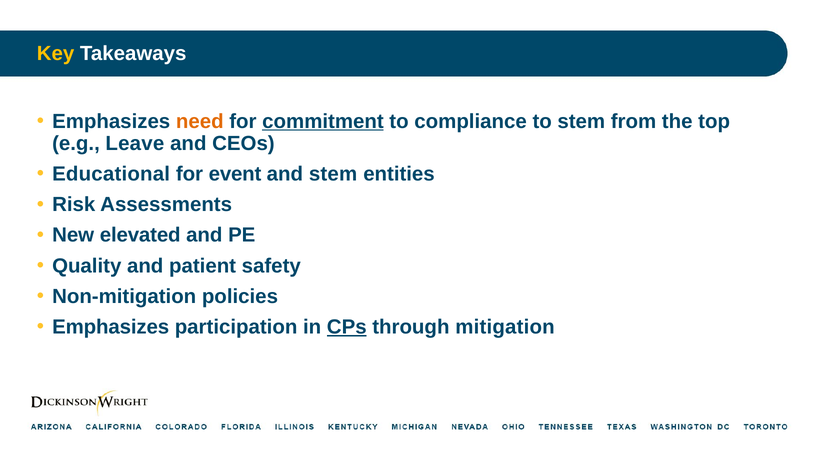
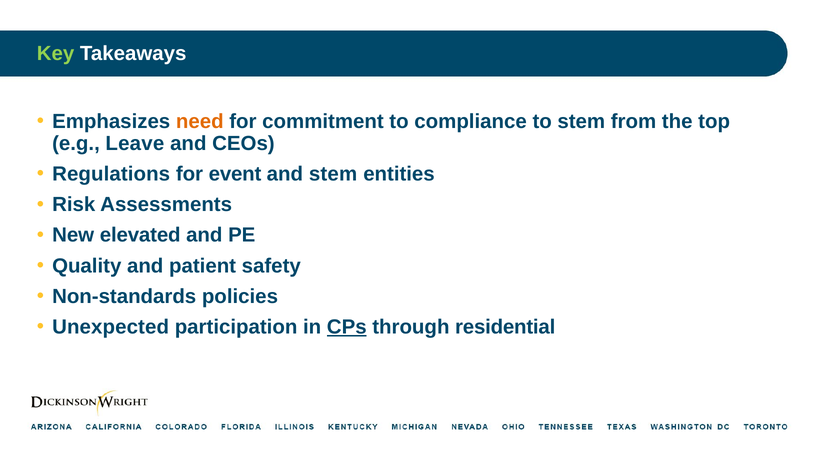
Key colour: yellow -> light green
commitment underline: present -> none
Educational: Educational -> Regulations
Non-mitigation: Non-mitigation -> Non-standards
Emphasizes at (111, 327): Emphasizes -> Unexpected
mitigation: mitigation -> residential
